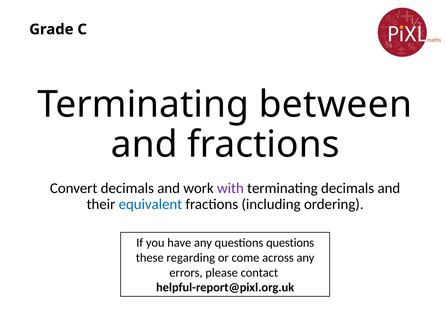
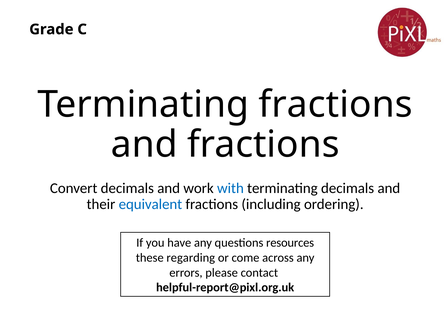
Terminating between: between -> fractions
with colour: purple -> blue
questions questions: questions -> resources
